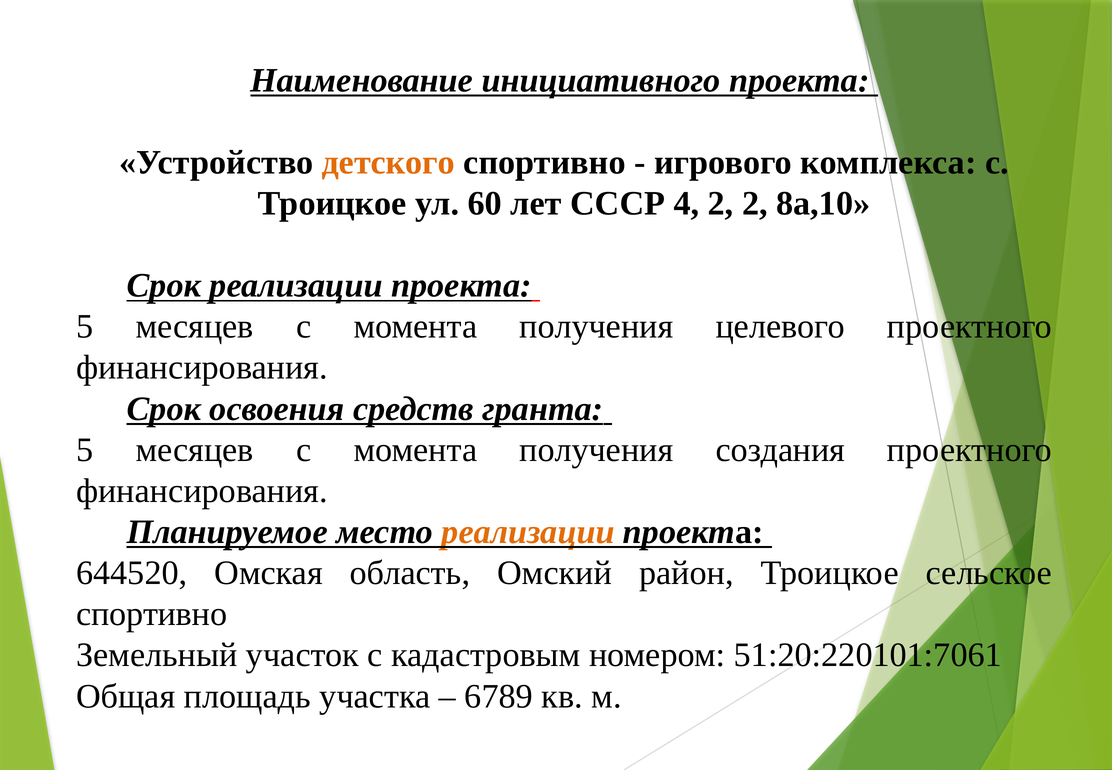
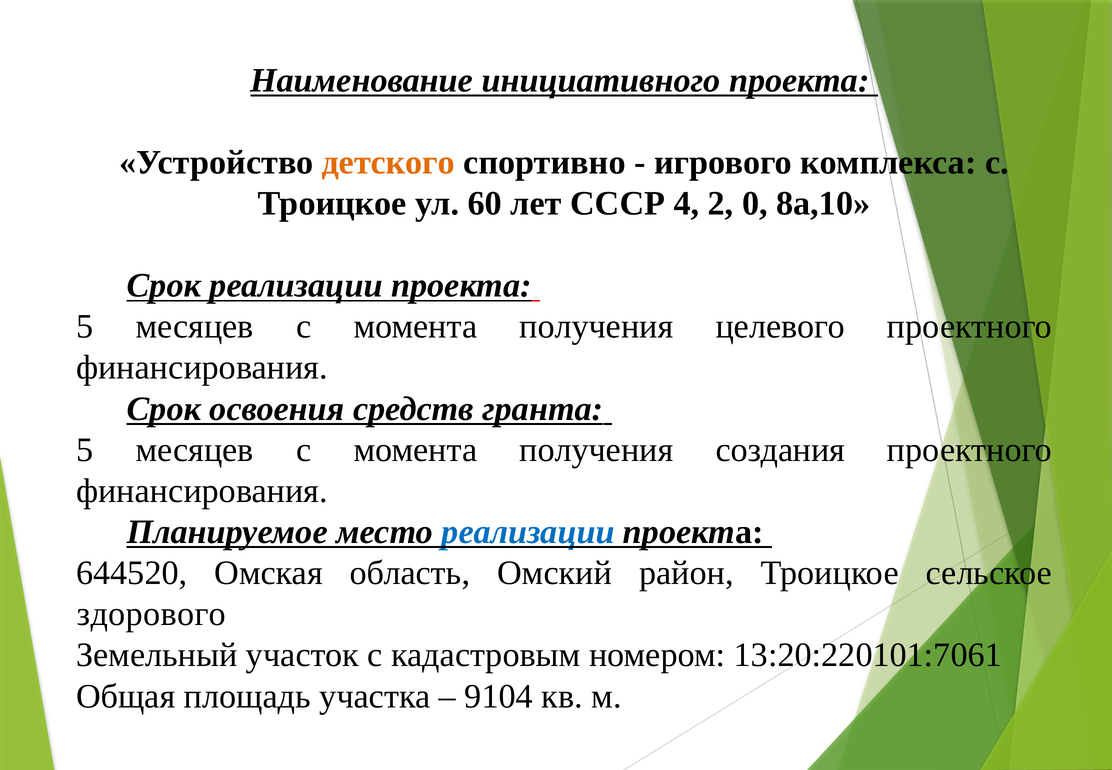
2 2: 2 -> 0
реализации at (528, 532) colour: orange -> blue
спортивно at (152, 614): спортивно -> здорового
51:20:220101:7061: 51:20:220101:7061 -> 13:20:220101:7061
6789: 6789 -> 9104
